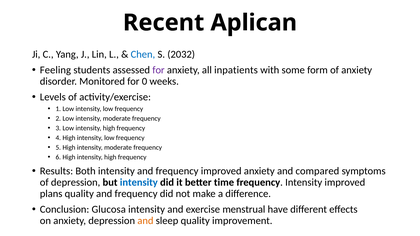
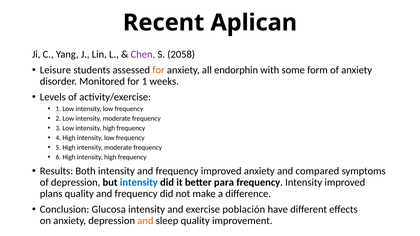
Chen colour: blue -> purple
2032: 2032 -> 2058
Feeling: Feeling -> Leisure
for at (158, 70) colour: purple -> orange
inpatients: inpatients -> endorphin
for 0: 0 -> 1
time: time -> para
menstrual: menstrual -> población
